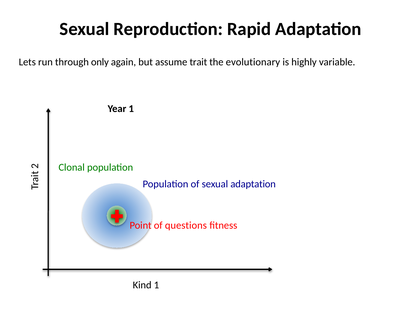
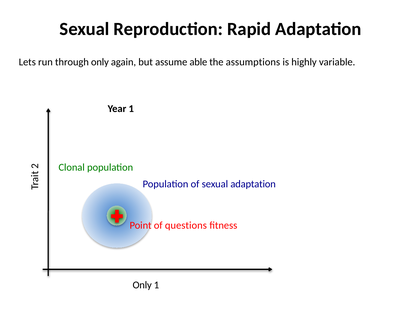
trait: trait -> able
evolutionary: evolutionary -> assumptions
Kind at (142, 285): Kind -> Only
